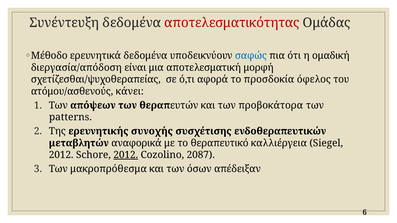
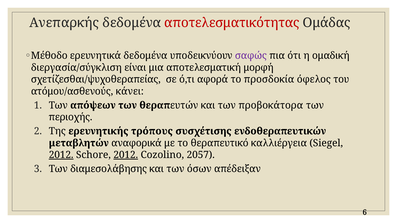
Συνέντευξη: Συνέντευξη -> Ανεπαρκής
σαφώς colour: blue -> purple
διεργασία/απόδοση: διεργασία/απόδοση -> διεργασία/σύγκλιση
patterns: patterns -> περιοχής
συνοχής: συνοχής -> τρόπους
2012 at (61, 155) underline: none -> present
2087: 2087 -> 2057
μακροπρόθεσμα: μακροπρόθεσμα -> διαμεσολάβησης
